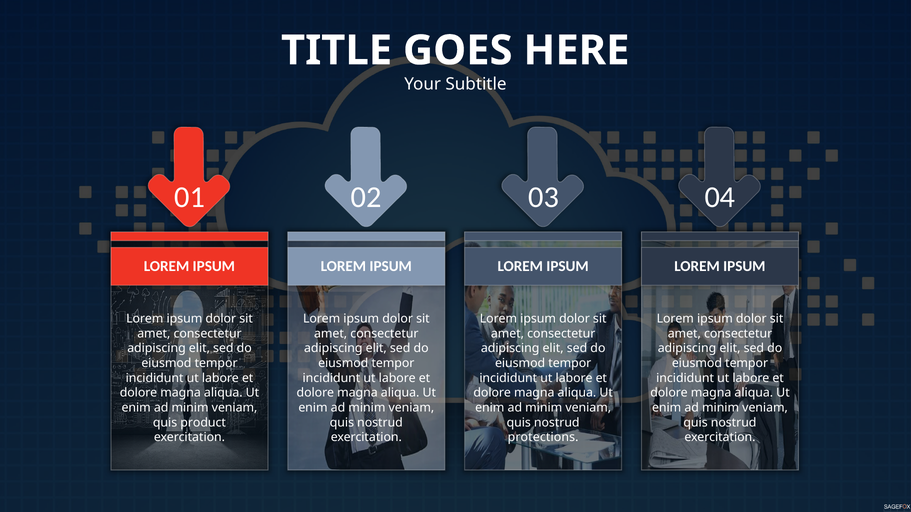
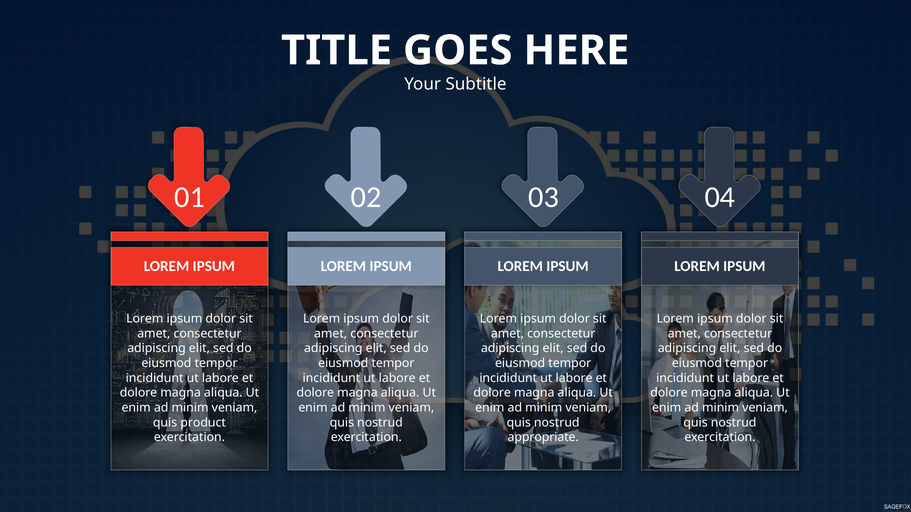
protections: protections -> appropriate
